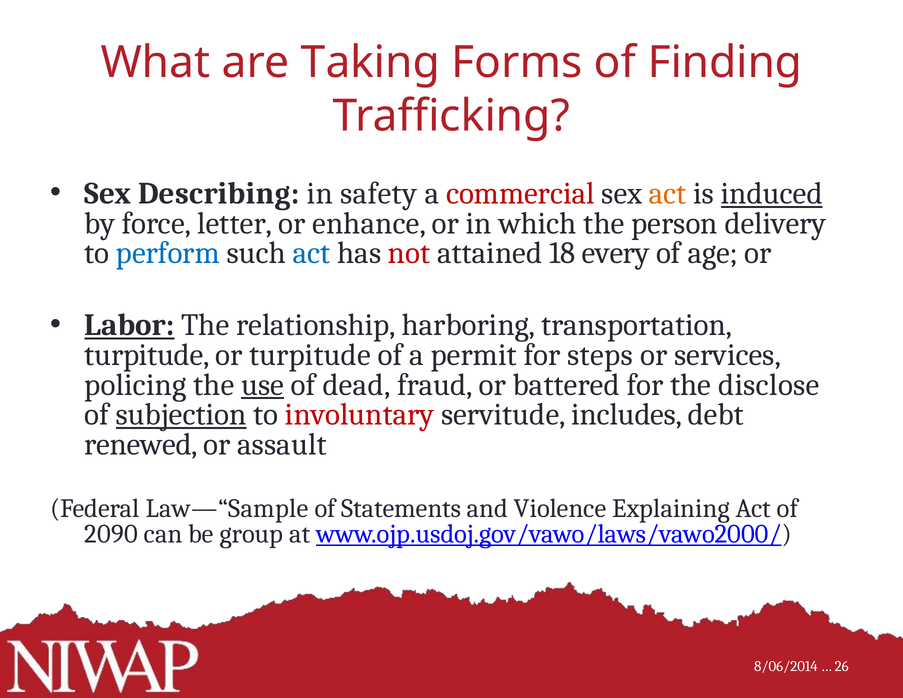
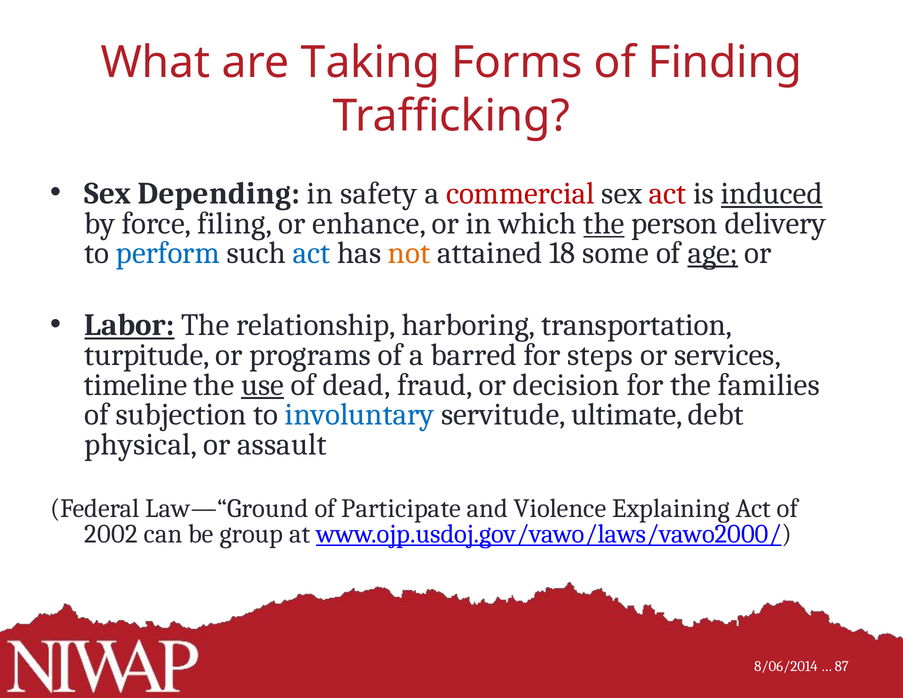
Describing: Describing -> Depending
act at (668, 194) colour: orange -> red
letter: letter -> filing
the at (604, 223) underline: none -> present
not colour: red -> orange
every: every -> some
age underline: none -> present
or turpitude: turpitude -> programs
permit: permit -> barred
policing: policing -> timeline
battered: battered -> decision
disclose: disclose -> families
subjection underline: present -> none
involuntary colour: red -> blue
includes: includes -> ultimate
renewed: renewed -> physical
Law—“Sample: Law—“Sample -> Law—“Ground
Statements: Statements -> Participate
2090: 2090 -> 2002
26: 26 -> 87
